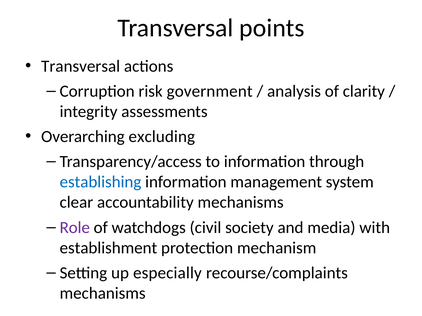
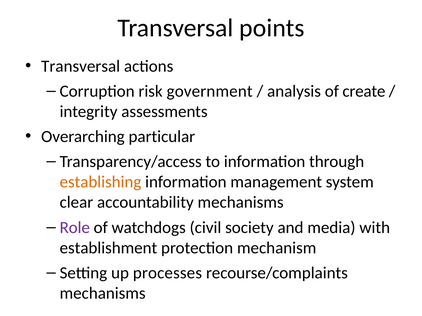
clarity: clarity -> create
excluding: excluding -> particular
establishing colour: blue -> orange
especially: especially -> processes
